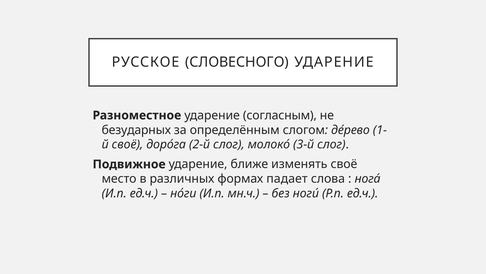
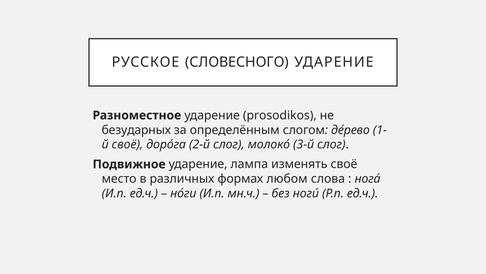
согласным: согласным -> prosodikos
ближе: ближе -> лампа
падает: падает -> любом
